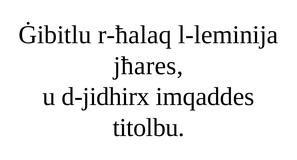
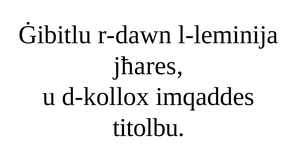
r-ħalaq: r-ħalaq -> r-dawn
d-jidhirx: d-jidhirx -> d-kollox
